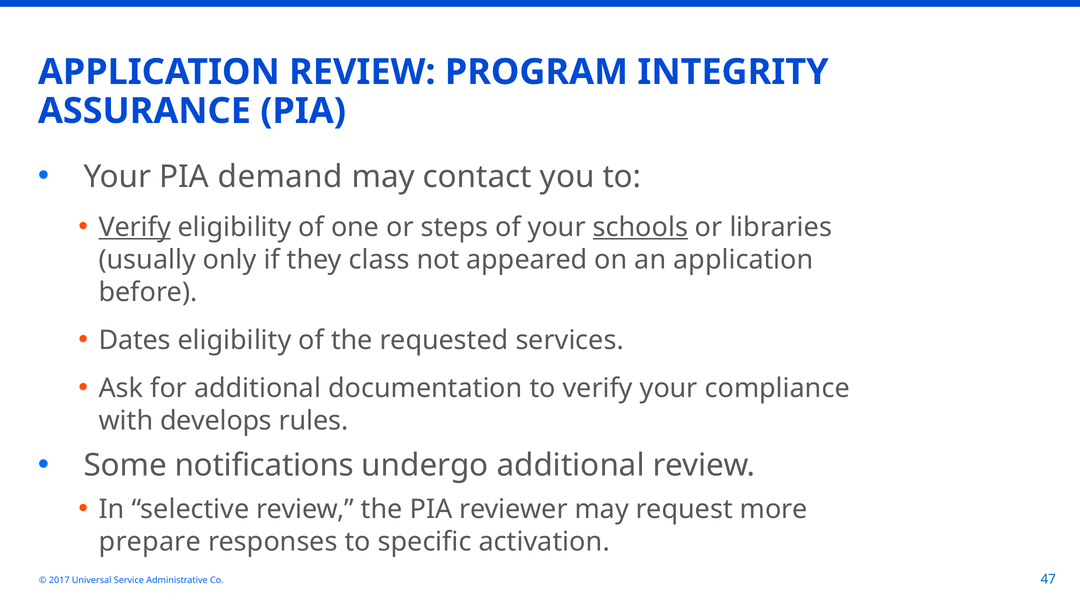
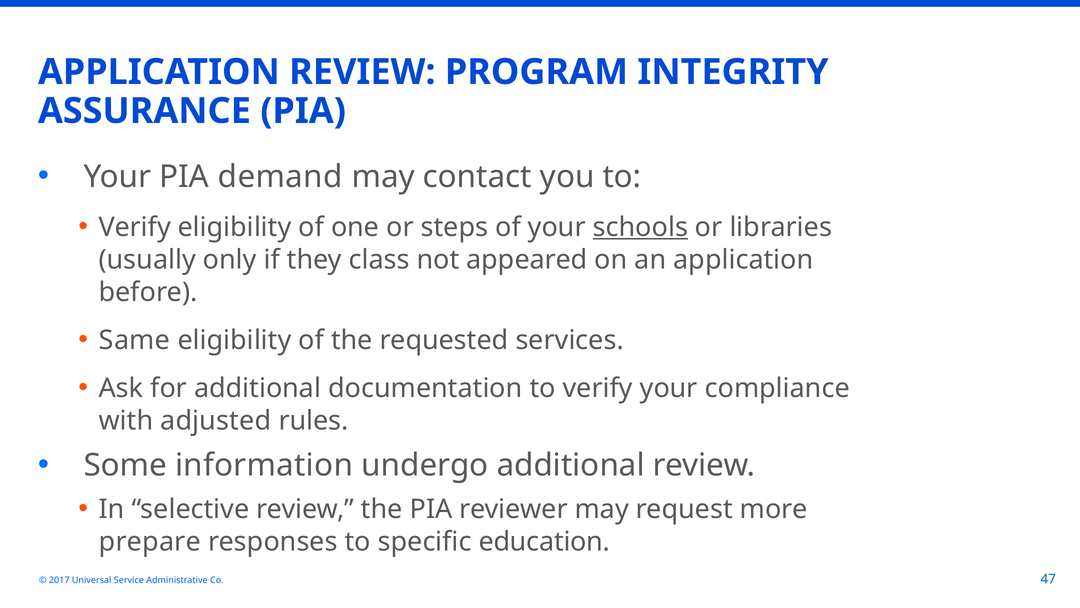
Verify at (135, 227) underline: present -> none
Dates: Dates -> Same
develops: develops -> adjusted
notifications: notifications -> information
activation: activation -> education
